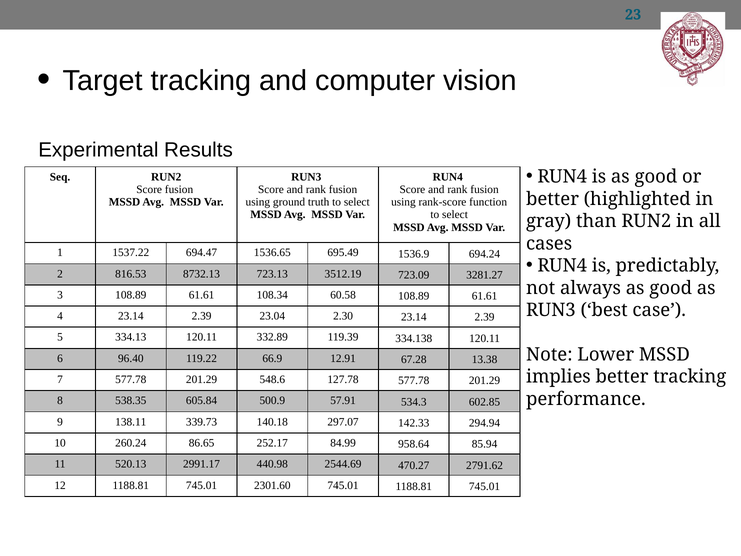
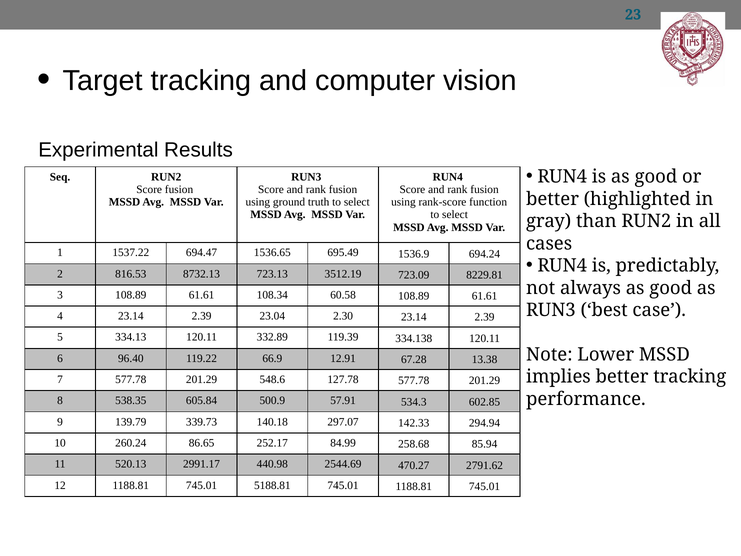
3281.27: 3281.27 -> 8229.81
138.11: 138.11 -> 139.79
958.64: 958.64 -> 258.68
2301.60: 2301.60 -> 5188.81
